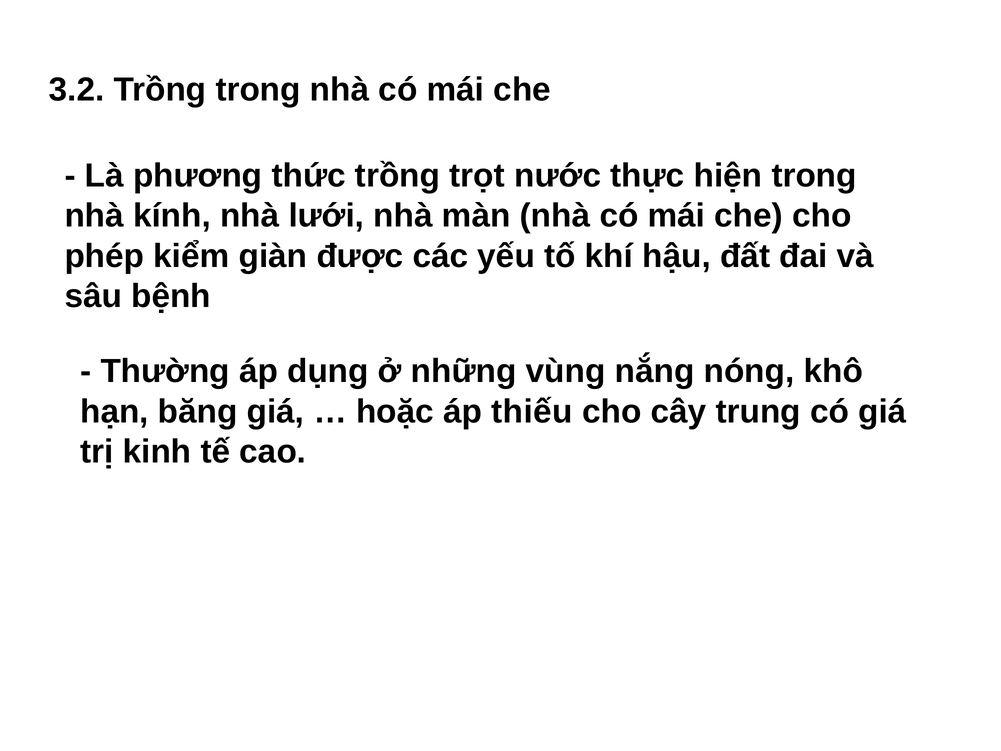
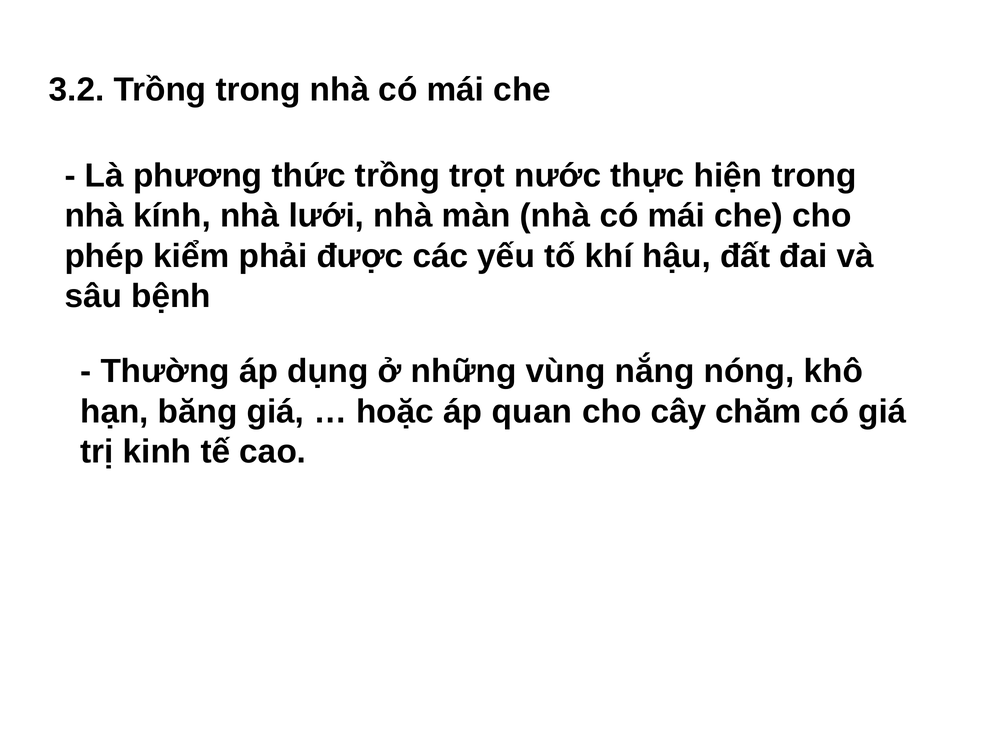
giàn: giàn -> phải
thiếu: thiếu -> quan
trung: trung -> chăm
